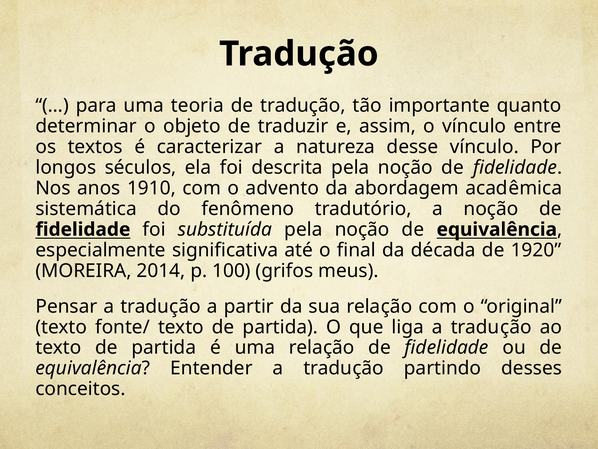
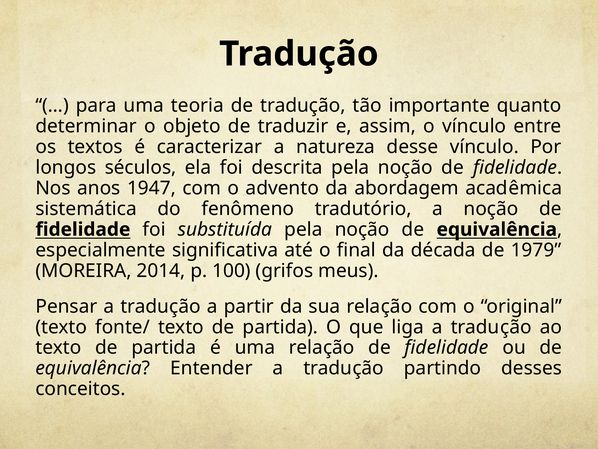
1910: 1910 -> 1947
1920: 1920 -> 1979
